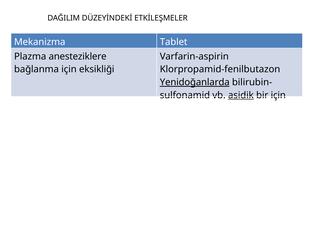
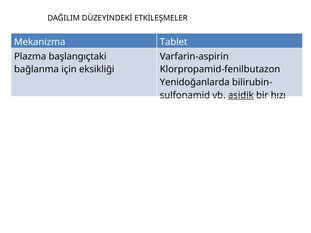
anesteziklere: anesteziklere -> başlangıçtaki
Yenidoğanlarda underline: present -> none
bir için: için -> hızı
